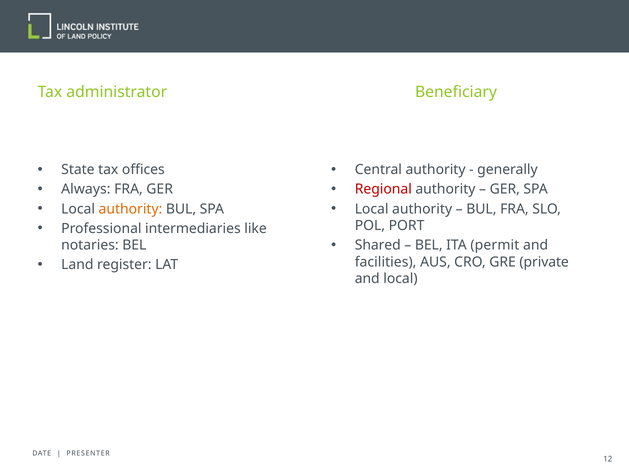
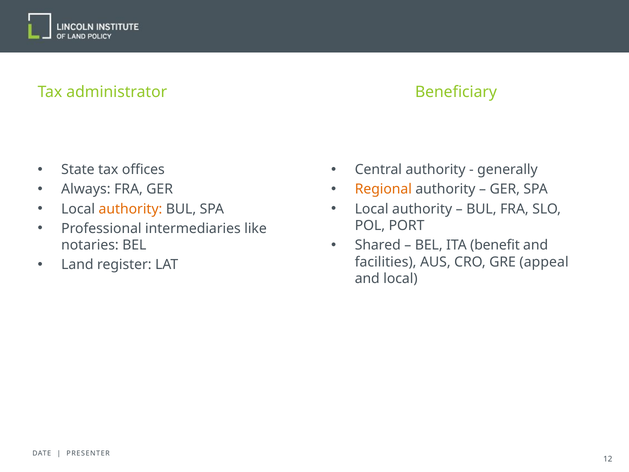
Regional colour: red -> orange
permit: permit -> benefit
private: private -> appeal
